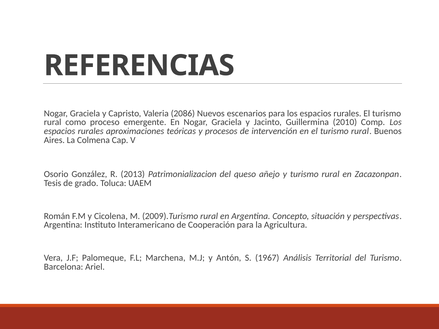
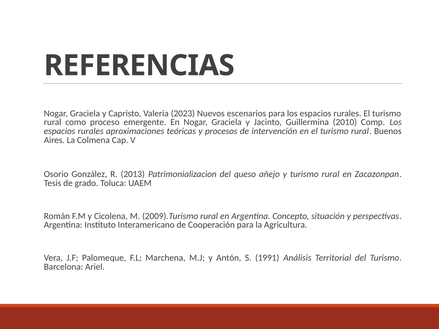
2086: 2086 -> 2023
1967: 1967 -> 1991
